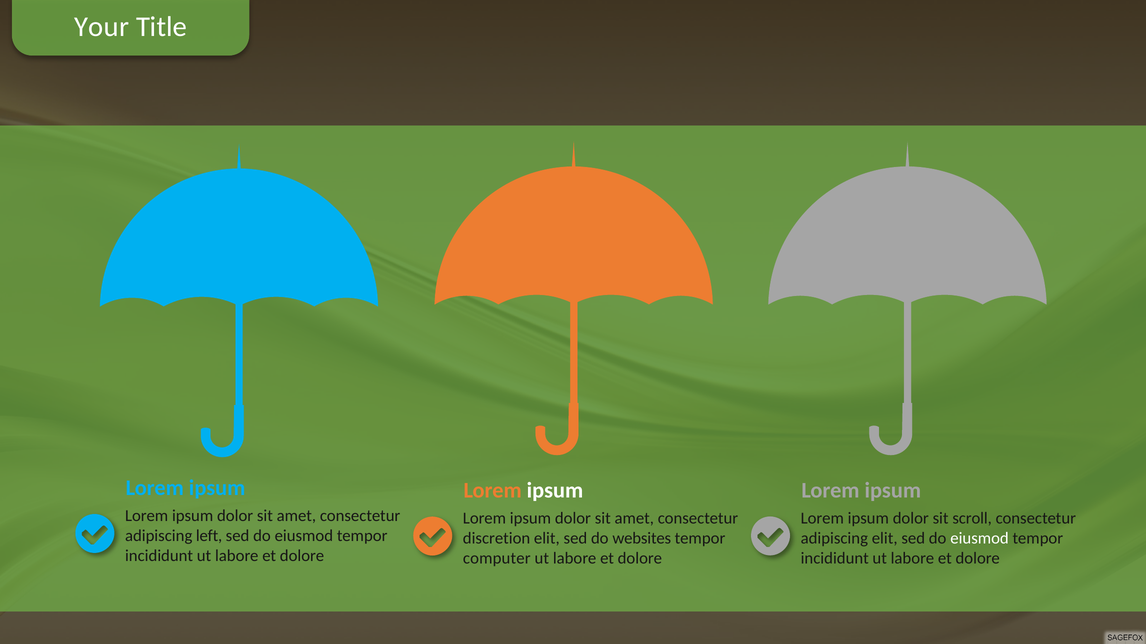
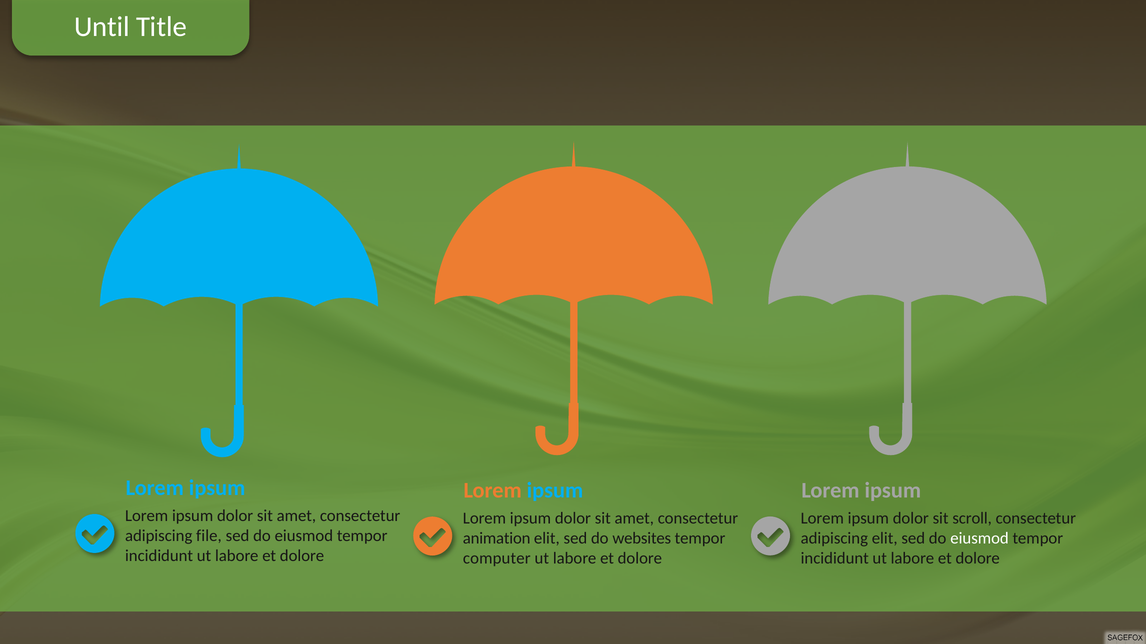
Your: Your -> Until
ipsum at (555, 491) colour: white -> light blue
left: left -> file
discretion: discretion -> animation
